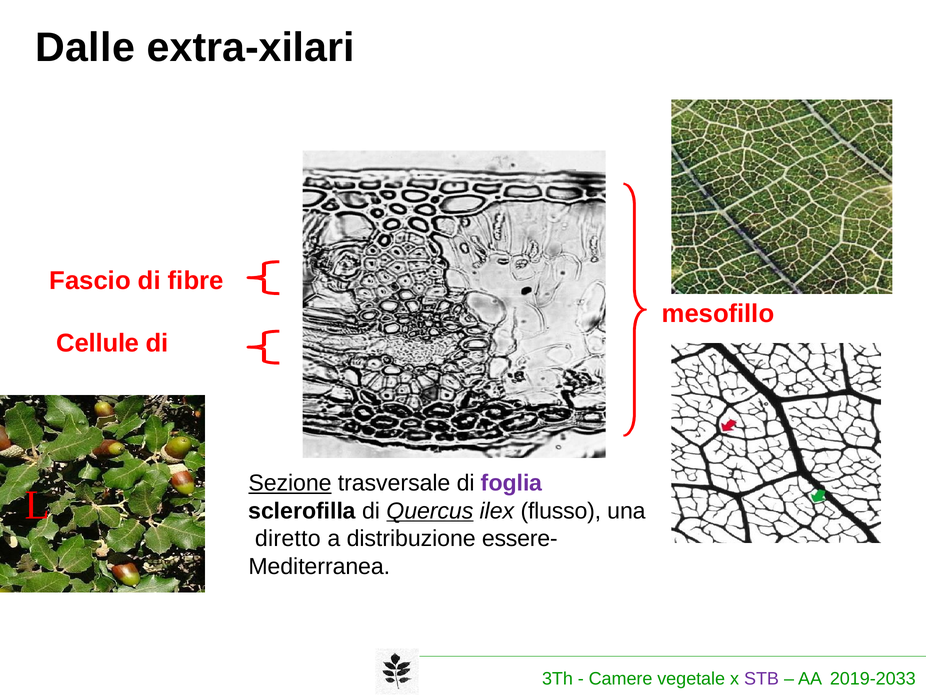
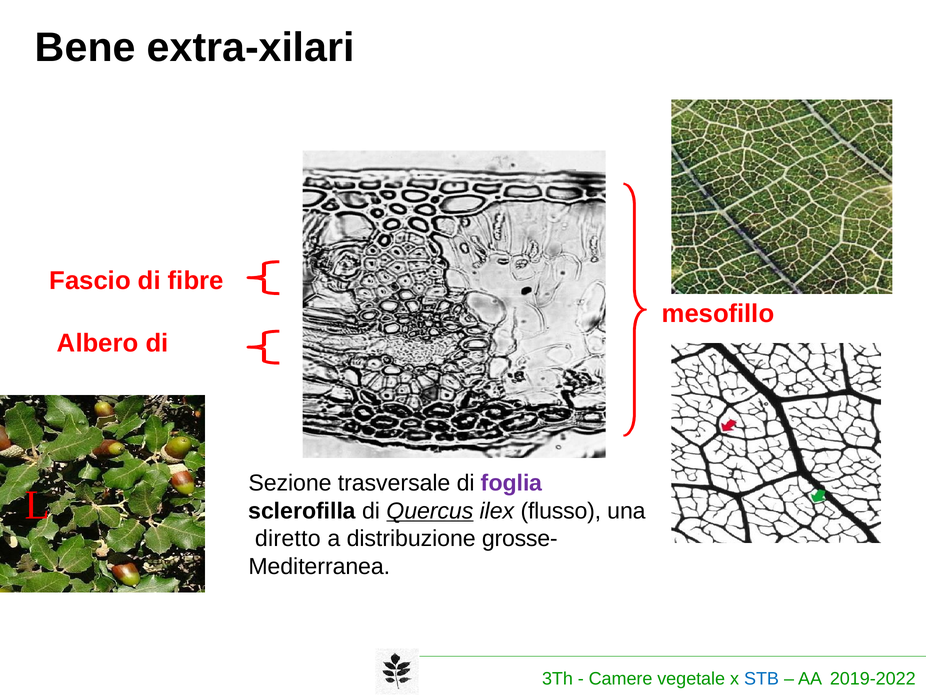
Dalle: Dalle -> Bene
Cellule: Cellule -> Albero
Sezione underline: present -> none
essere-: essere- -> grosse-
STB colour: purple -> blue
2019-2033: 2019-2033 -> 2019-2022
